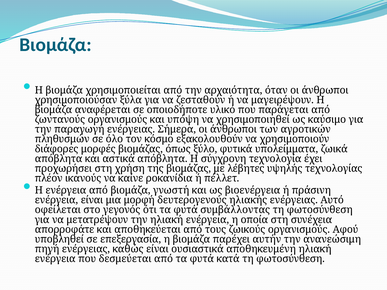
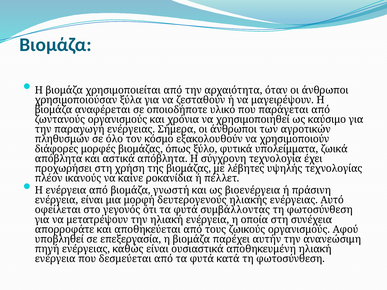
υπόψη: υπόψη -> χρόνια
